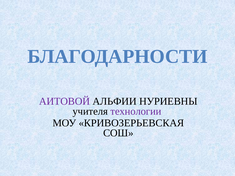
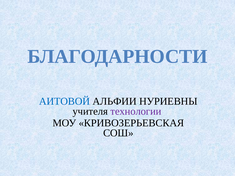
АИТОВОЙ colour: purple -> blue
